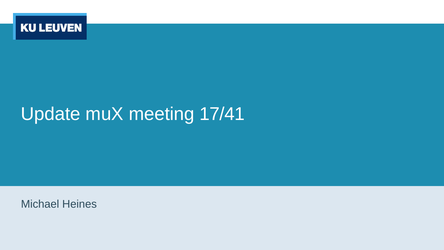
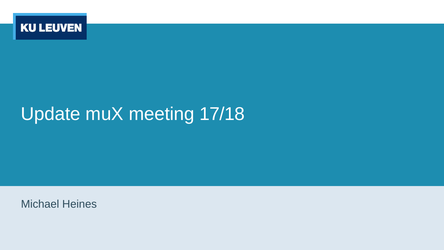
17/41: 17/41 -> 17/18
